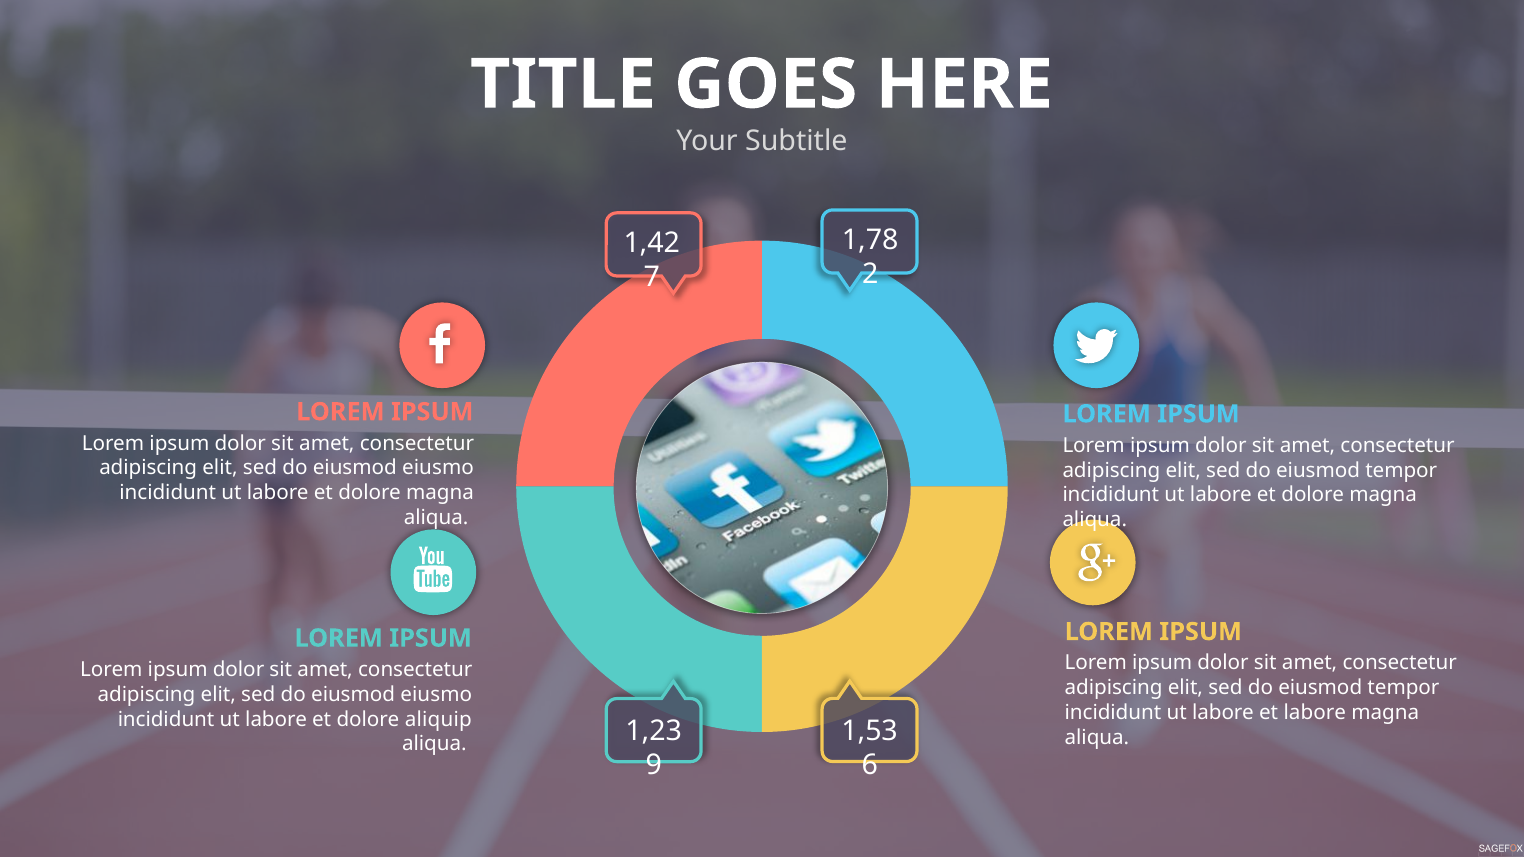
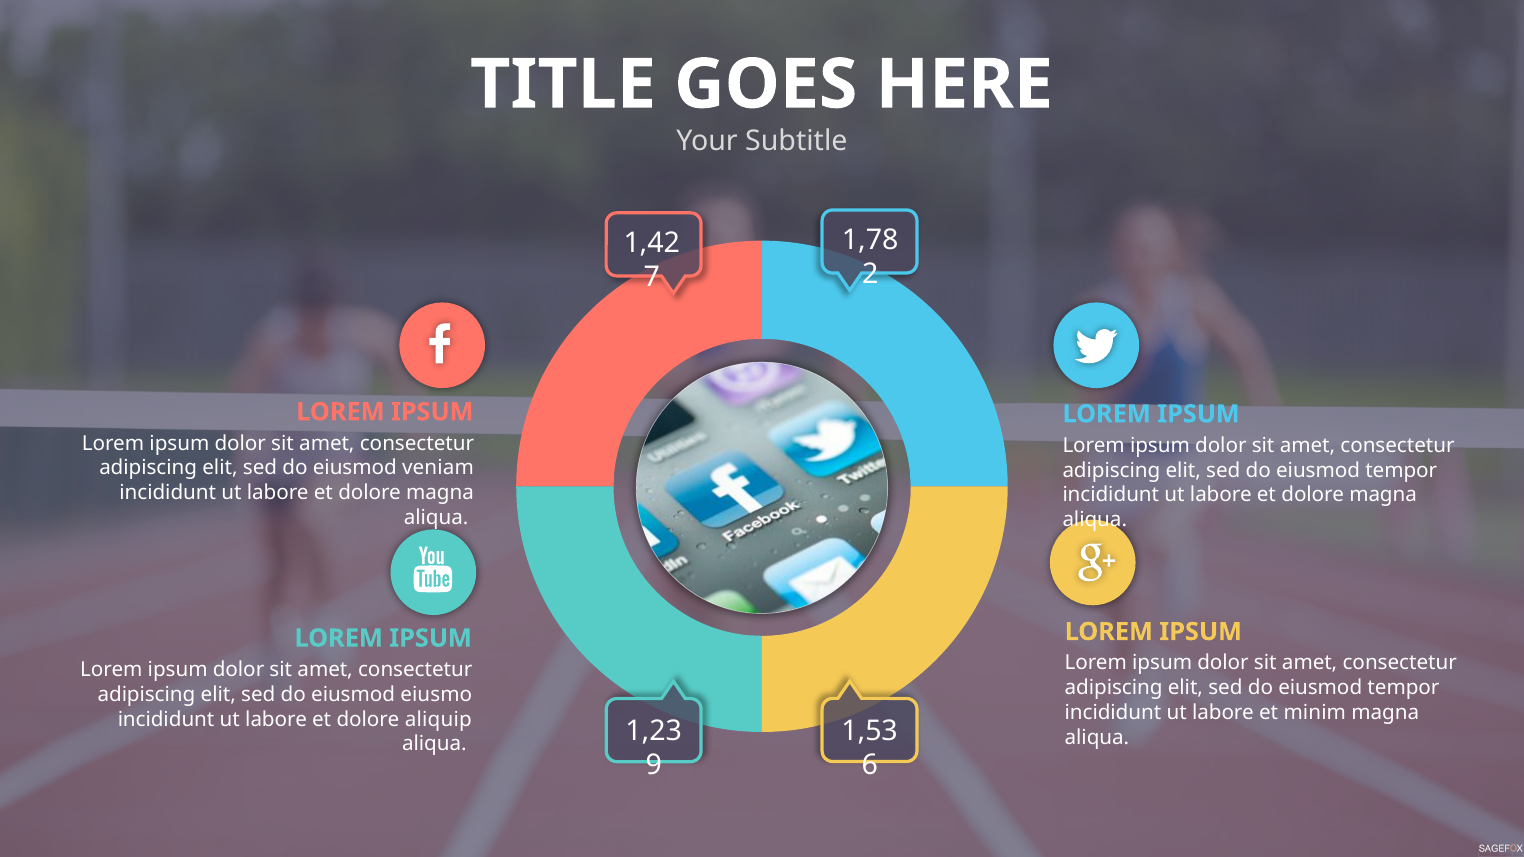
eiusmo at (438, 468): eiusmo -> veniam
et labore: labore -> minim
